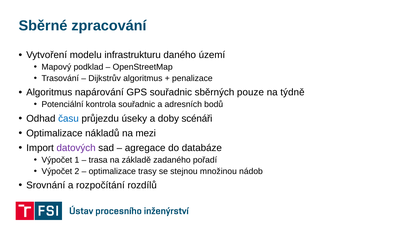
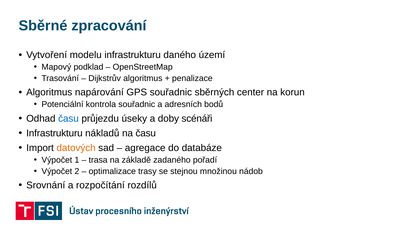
pouze: pouze -> center
týdně: týdně -> korun
Optimalizace at (54, 133): Optimalizace -> Infrastrukturu
na mezi: mezi -> času
datových colour: purple -> orange
